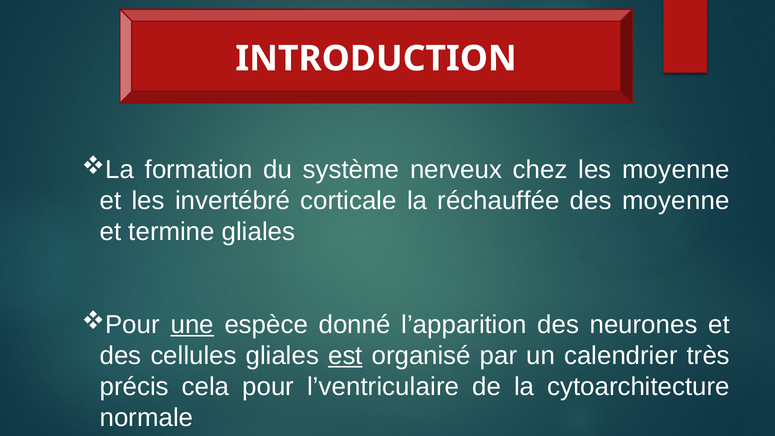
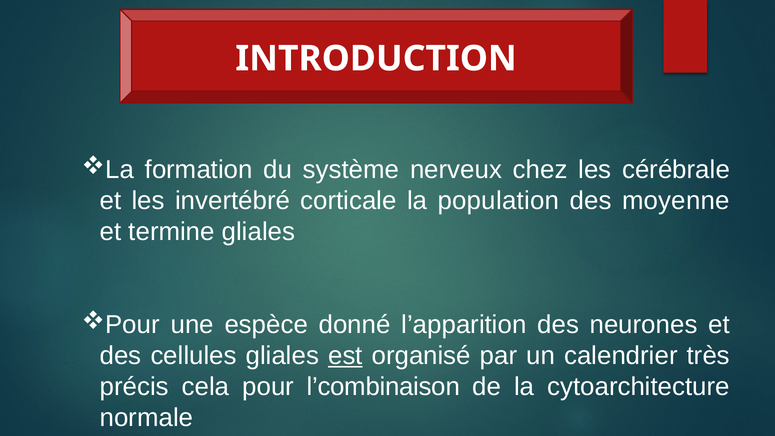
les moyenne: moyenne -> cérébrale
réchauffée: réchauffée -> population
une underline: present -> none
l’ventriculaire: l’ventriculaire -> l’combinaison
